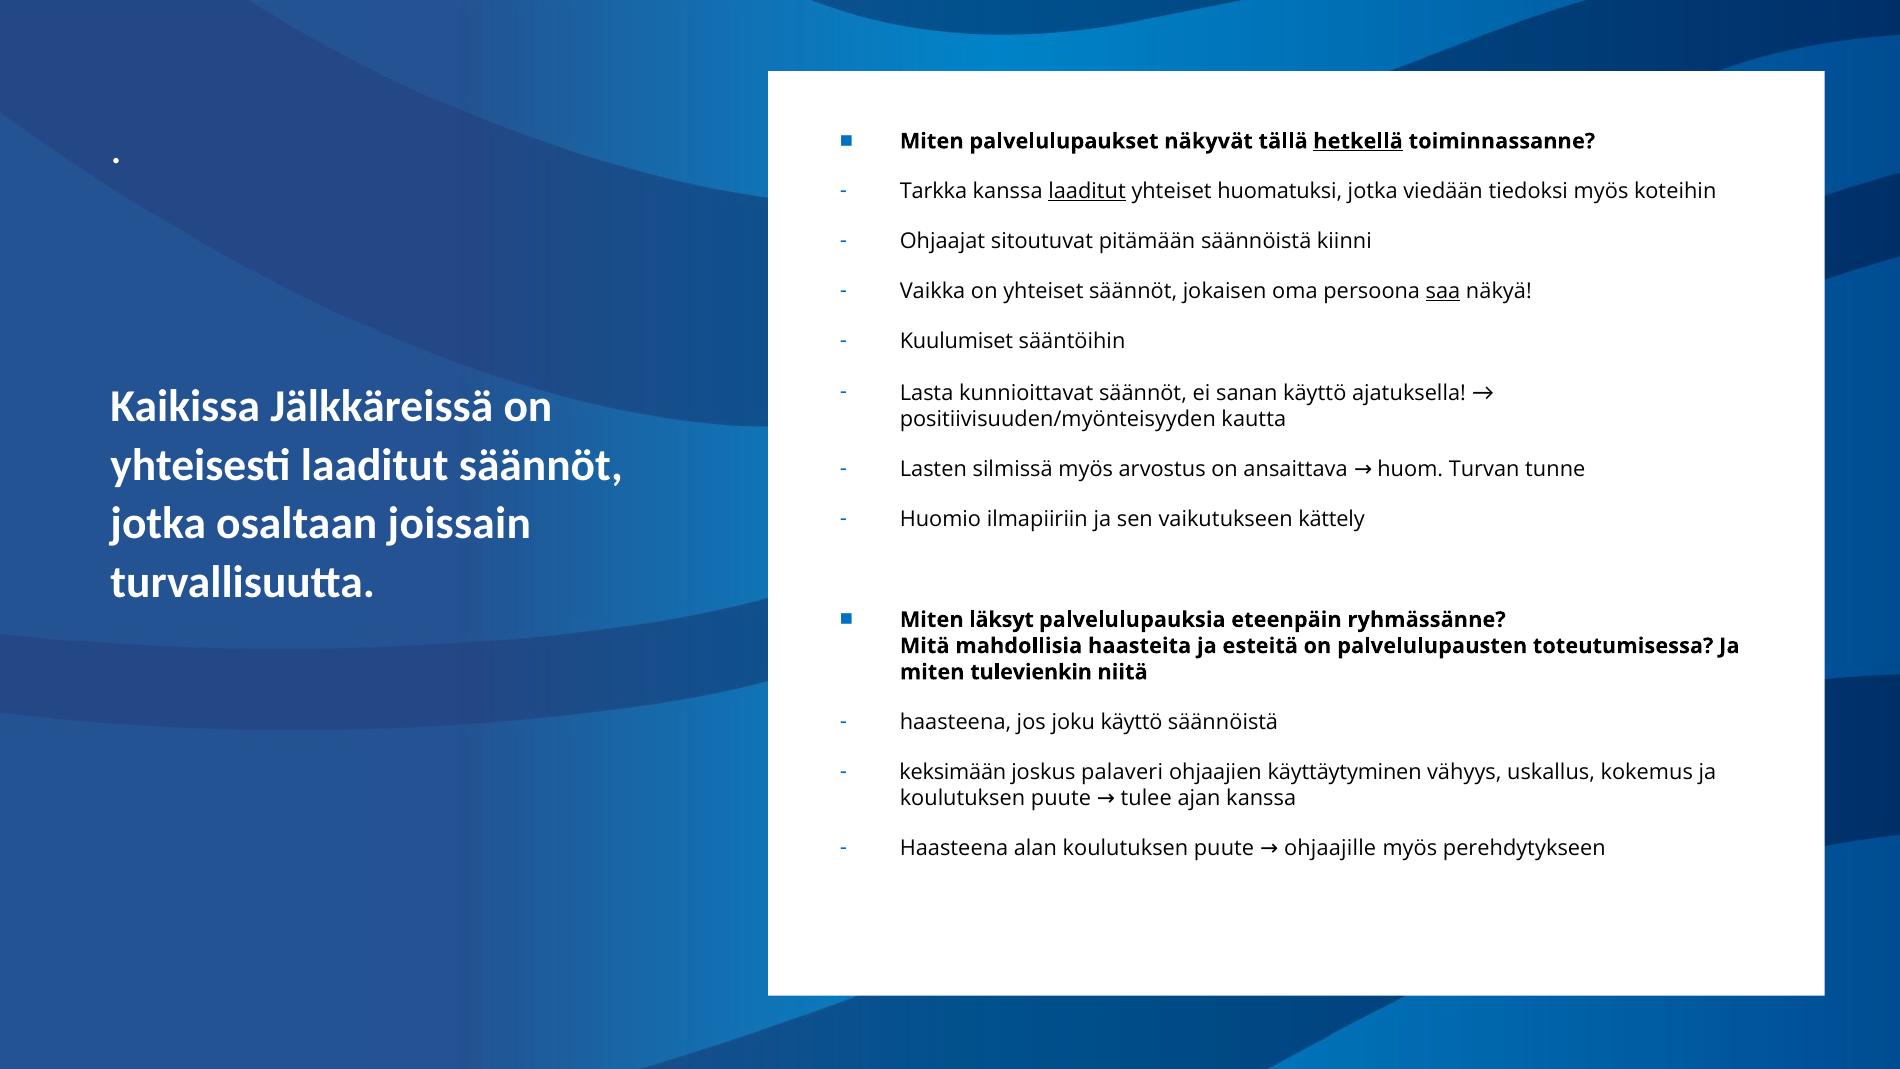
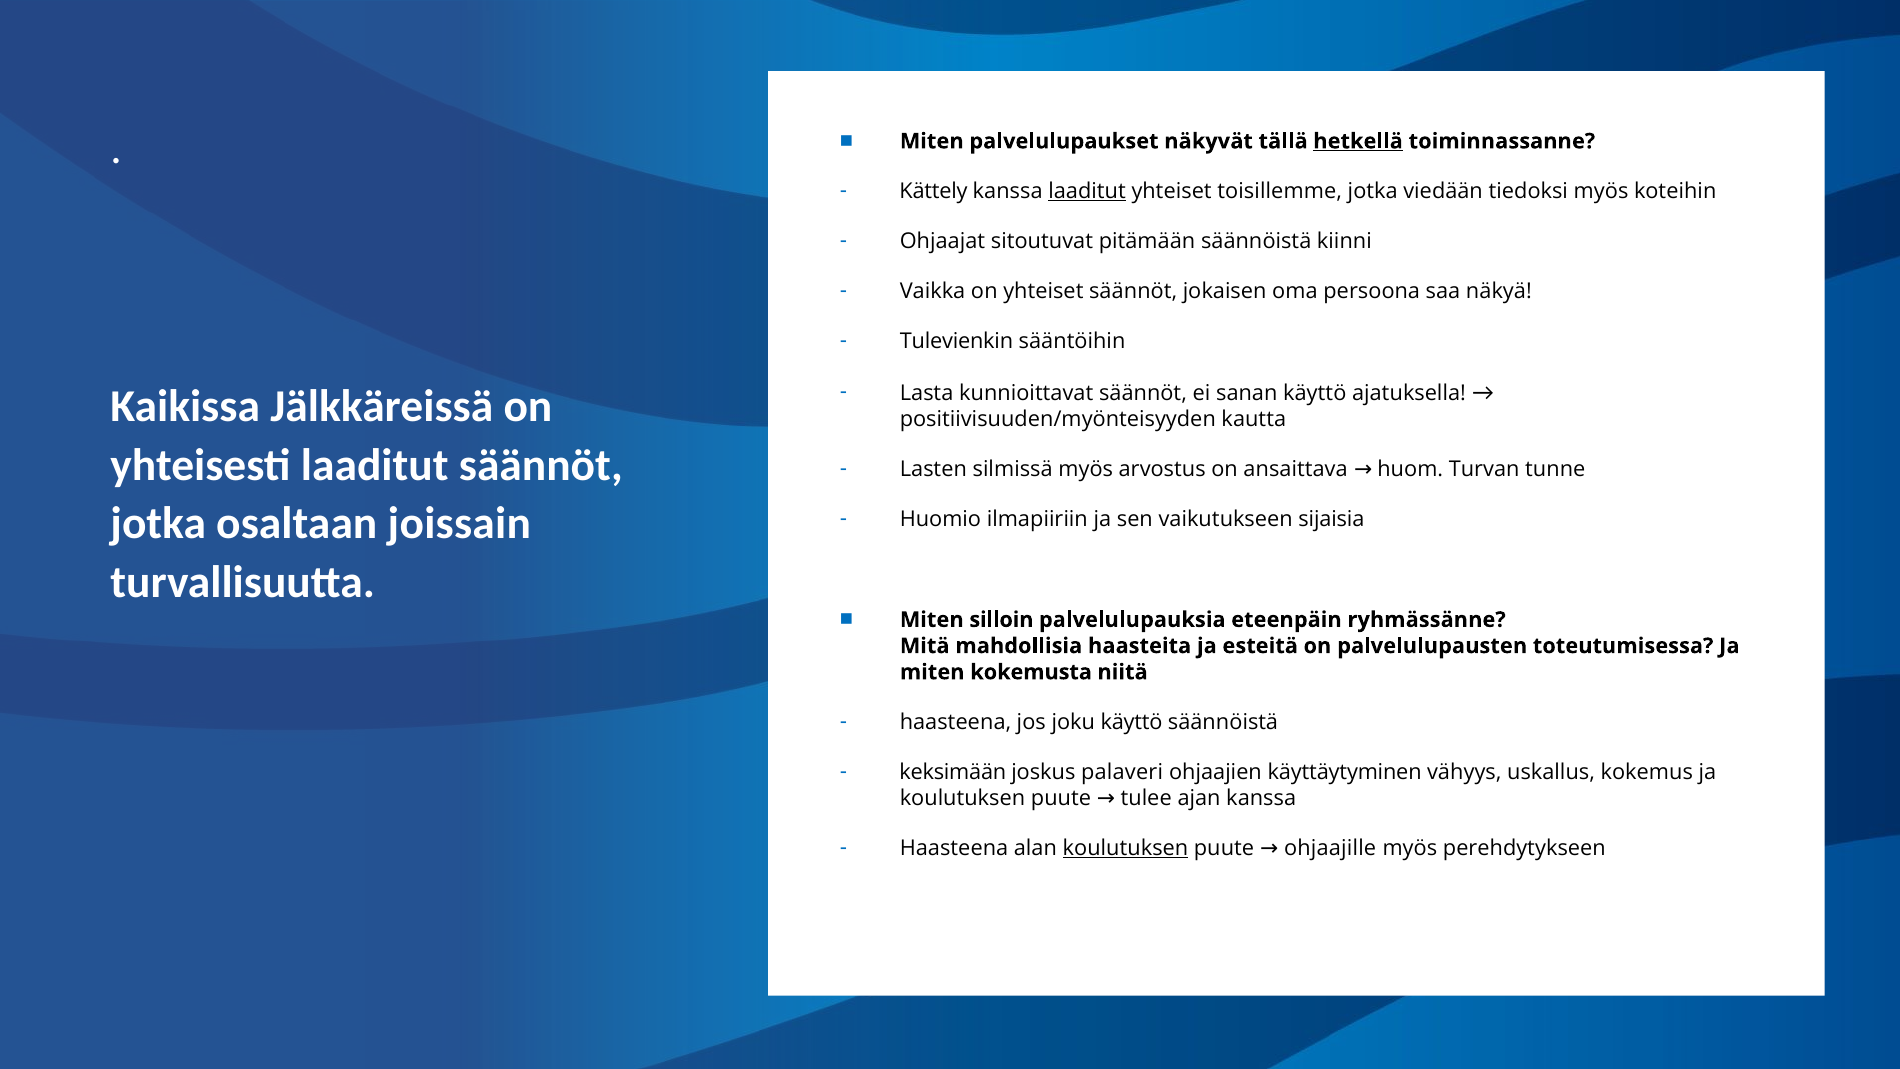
Tarkka: Tarkka -> Kättely
huomatuksi: huomatuksi -> toisillemme
saa underline: present -> none
Kuulumiset: Kuulumiset -> Tulevienkin
kättely: kättely -> sijaisia
läksyt: läksyt -> silloin
tulevienkin: tulevienkin -> kokemusta
koulutuksen at (1126, 848) underline: none -> present
